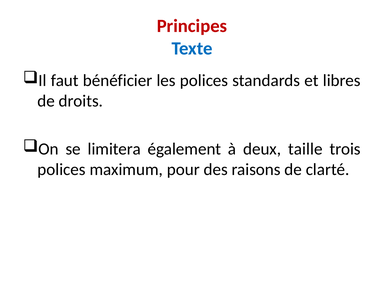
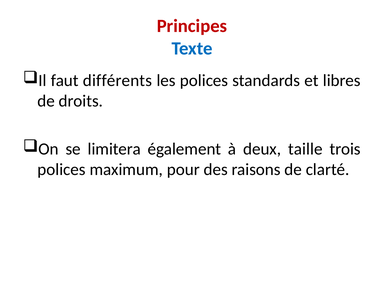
bénéficier: bénéficier -> différents
